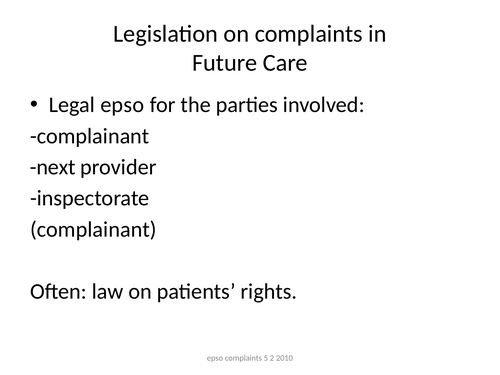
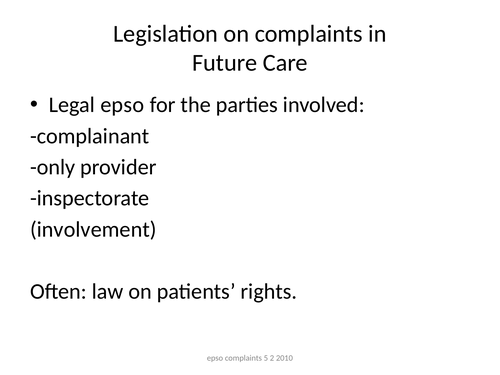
next: next -> only
complainant at (93, 229): complainant -> involvement
